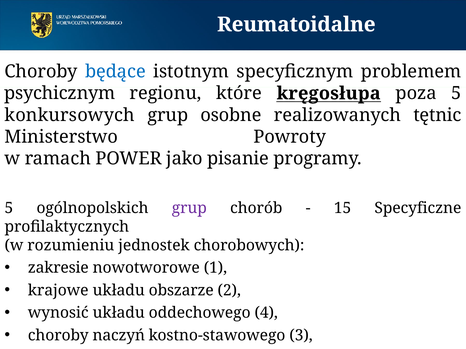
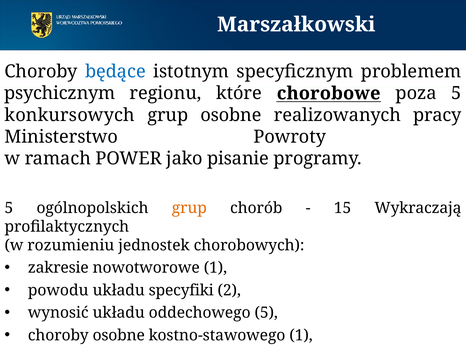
Reumatoidalne: Reumatoidalne -> Marszałkowski
kręgosłupa: kręgosłupa -> chorobowe
tętnic: tętnic -> pracy
grup at (189, 208) colour: purple -> orange
Specyficzne: Specyficzne -> Wykraczają
krajowe: krajowe -> powodu
obszarze: obszarze -> specyfiki
oddechowego 4: 4 -> 5
choroby naczyń: naczyń -> osobne
kostno-stawowego 3: 3 -> 1
